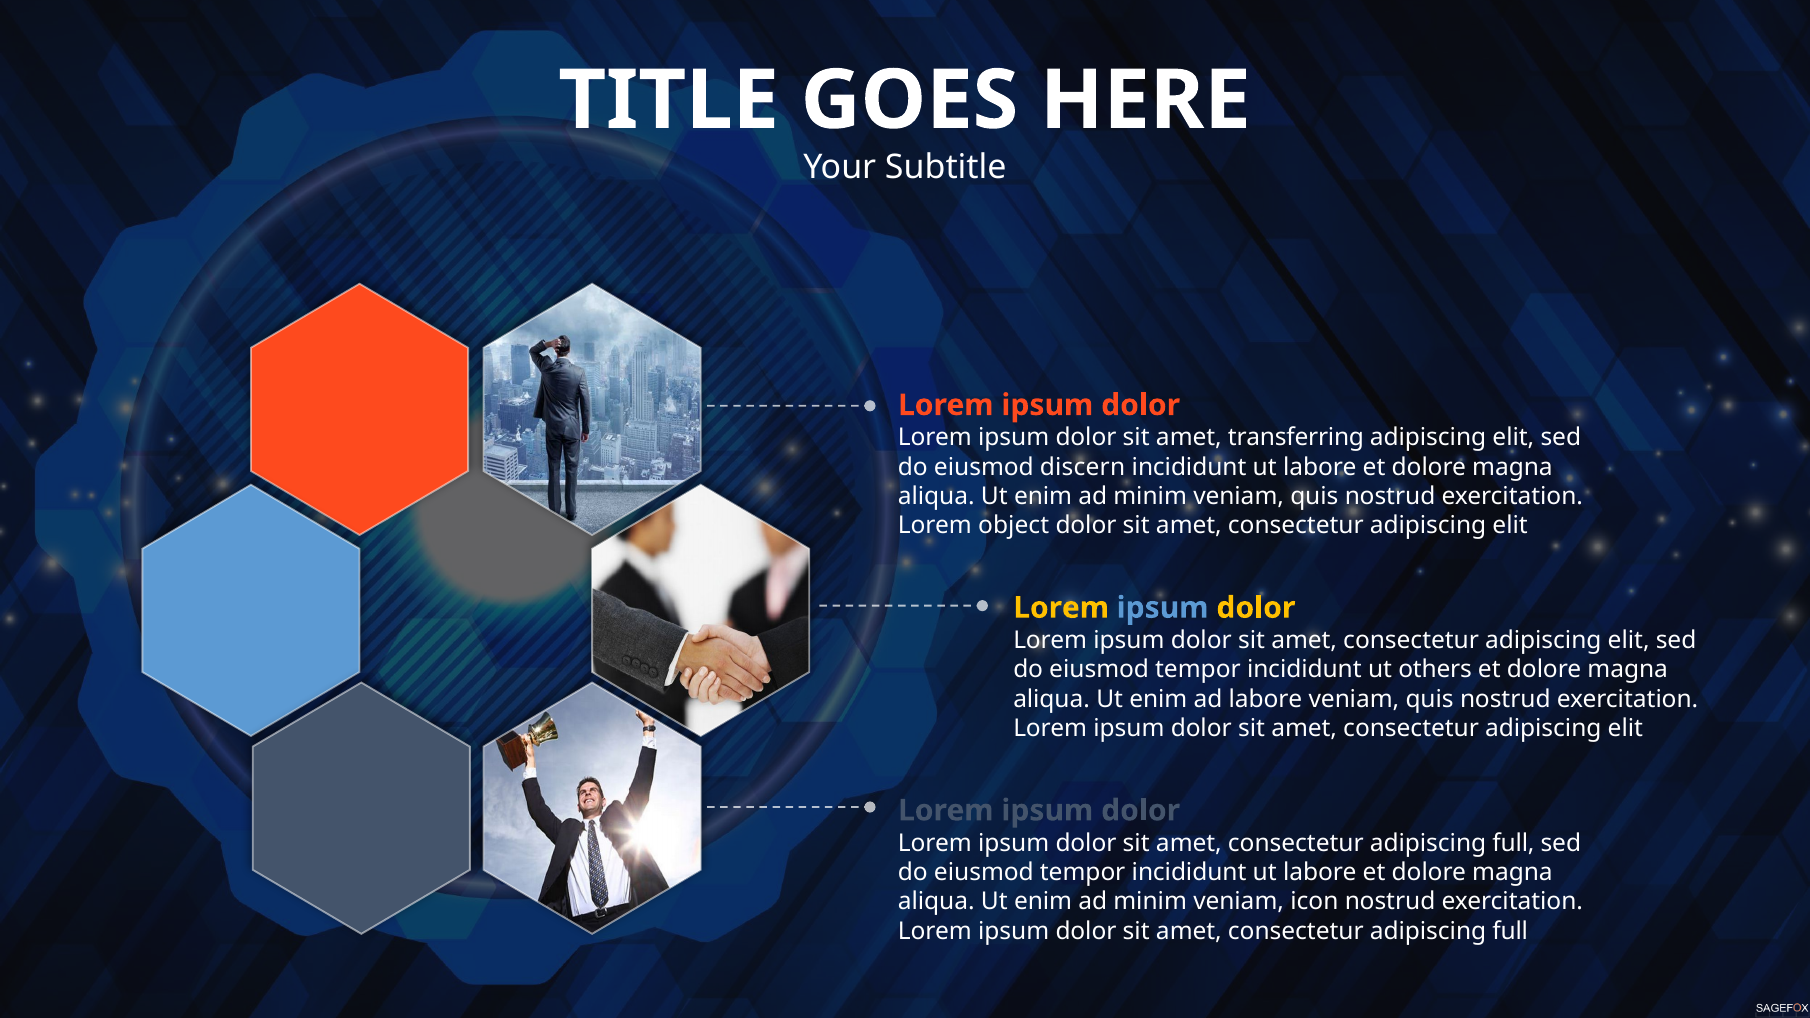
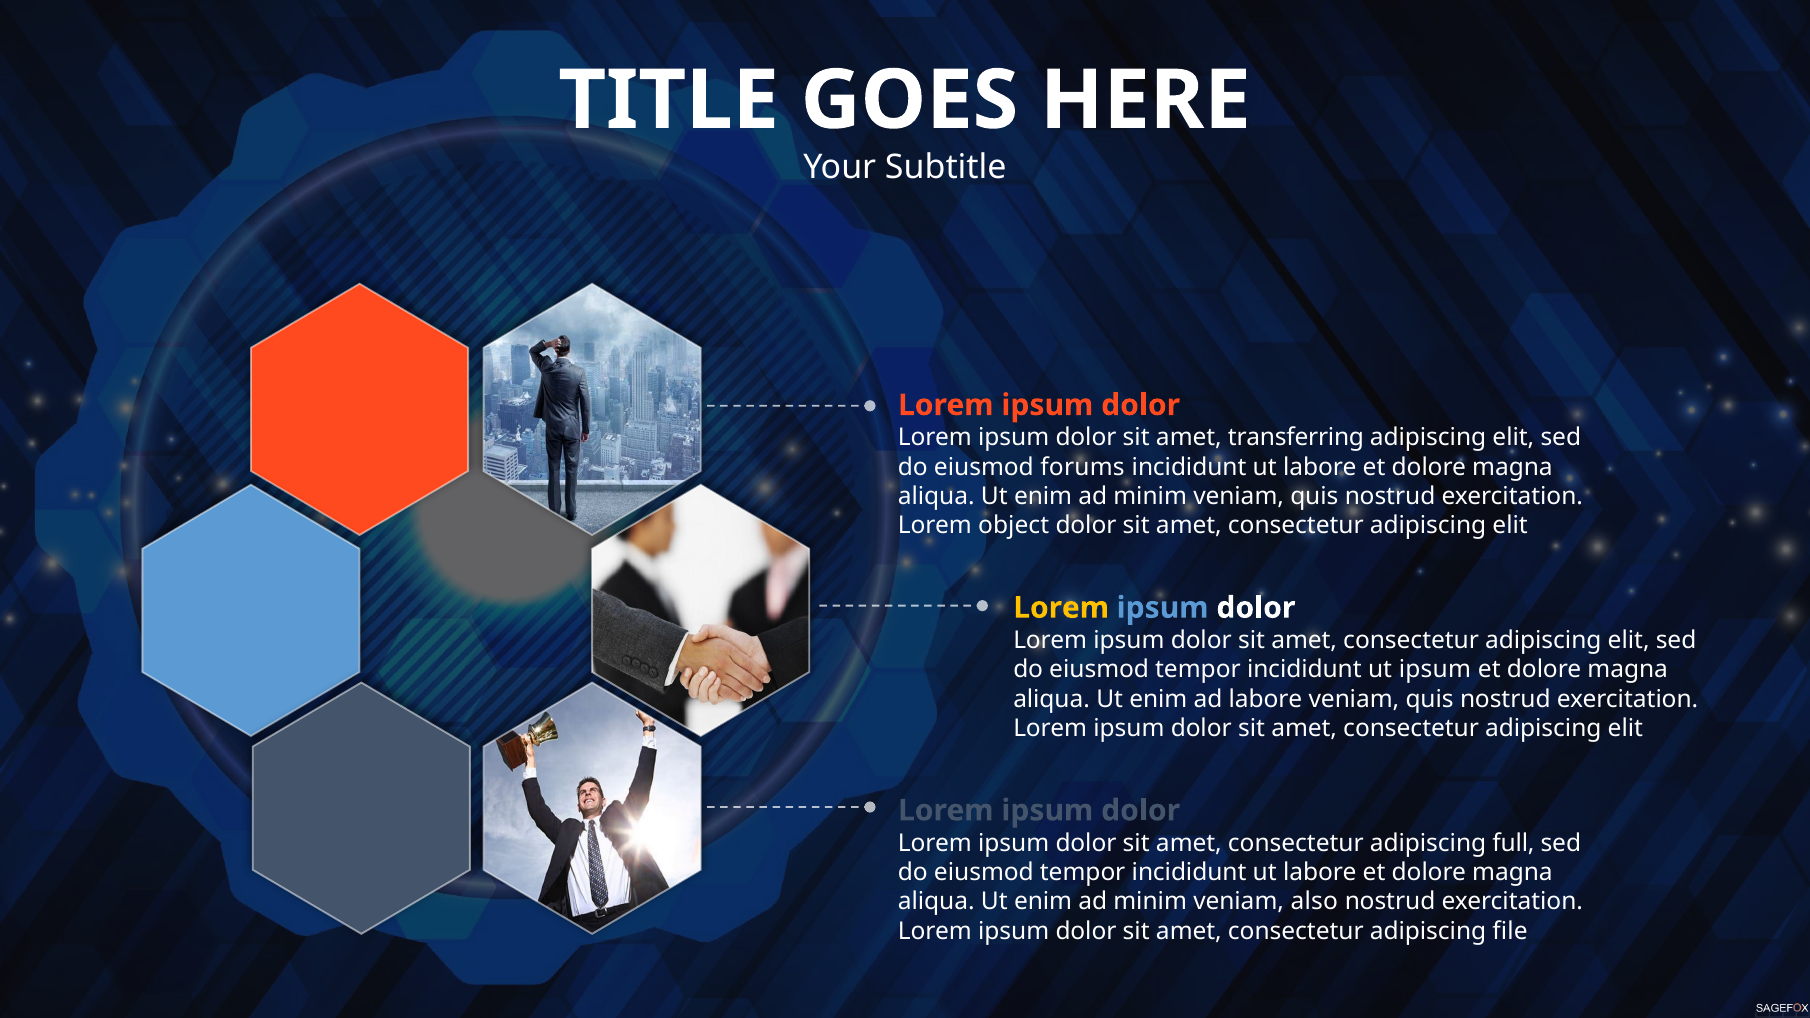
discern: discern -> forums
dolor at (1256, 608) colour: yellow -> white
ut others: others -> ipsum
icon: icon -> also
full at (1510, 931): full -> file
